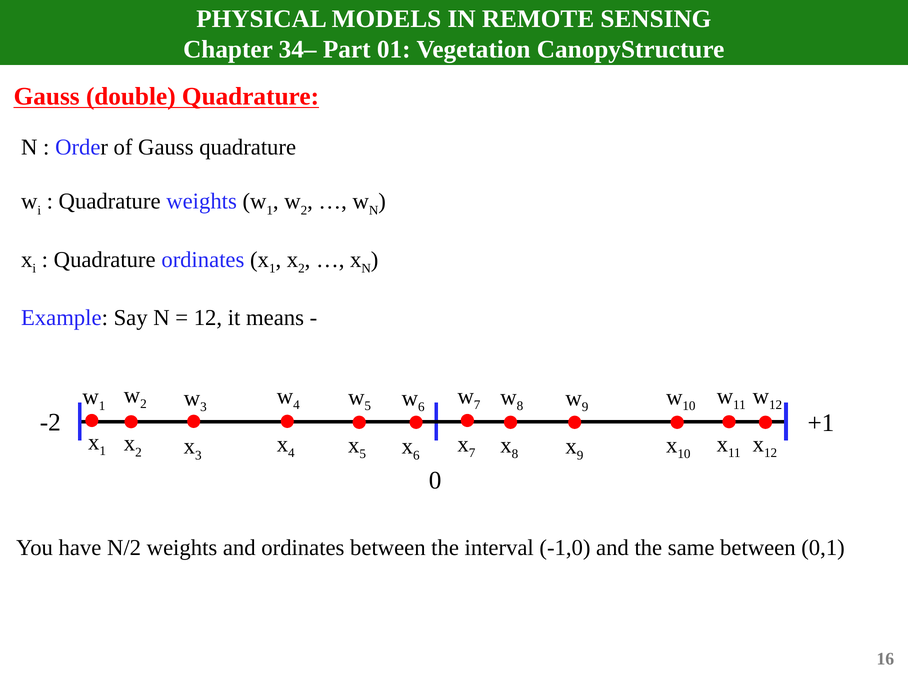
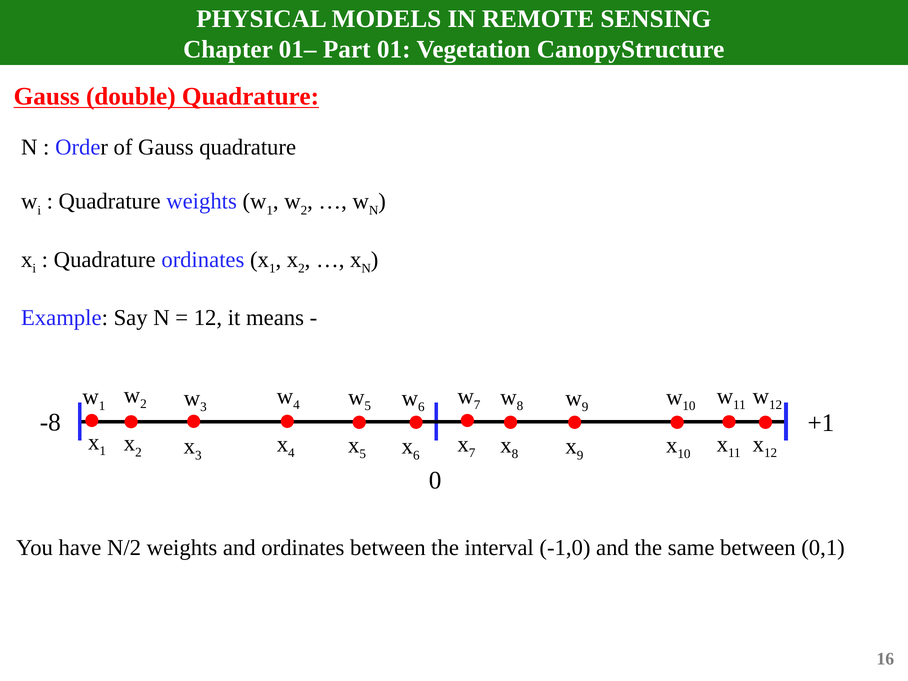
34–: 34– -> 01–
-2: -2 -> -8
